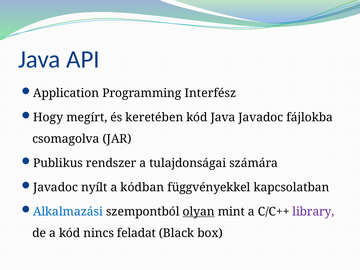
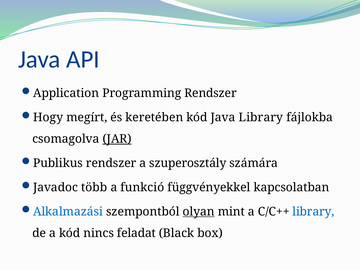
Programming Interfész: Interfész -> Rendszer
Java Javadoc: Javadoc -> Library
JAR underline: none -> present
tulajdonságai: tulajdonságai -> szuperosztály
nyílt: nyílt -> több
kódban: kódban -> funkció
library at (313, 212) colour: purple -> blue
